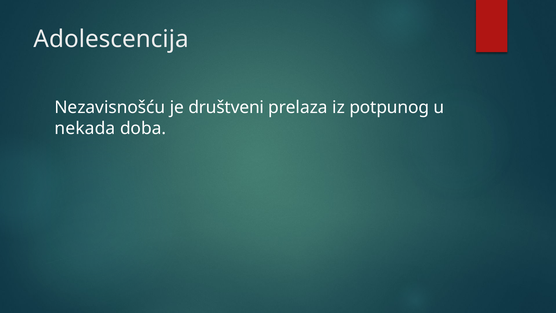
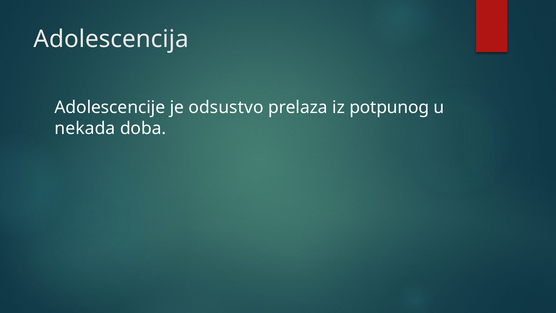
Nezavisnošću: Nezavisnošću -> Adolescencije
društveni: društveni -> odsustvo
